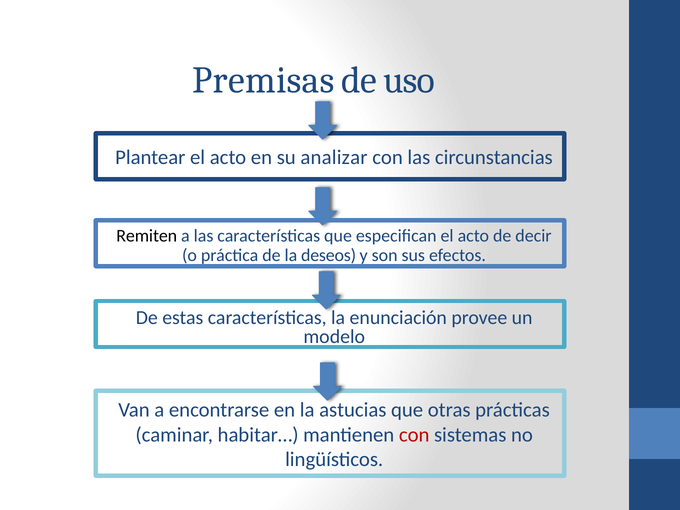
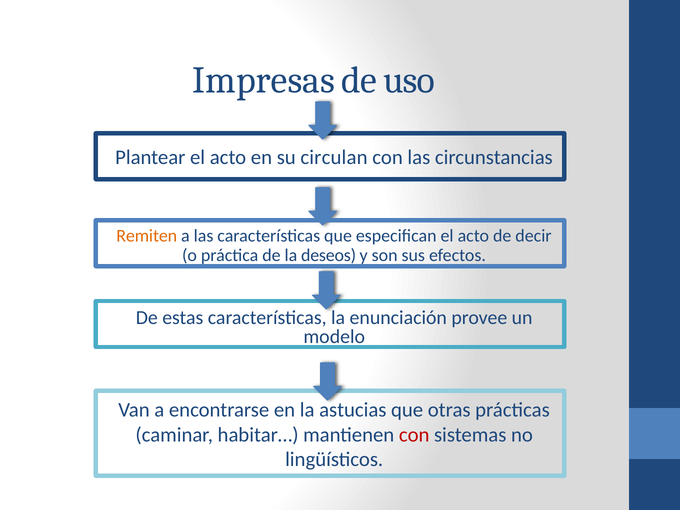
Premisas: Premisas -> Impresas
analizar: analizar -> circulan
Remiten colour: black -> orange
